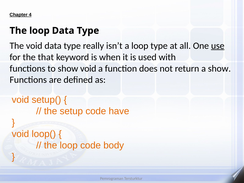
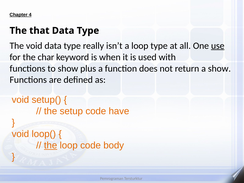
loop at (39, 31): loop -> that
that: that -> char
show void: void -> plus
the at (51, 145) underline: none -> present
